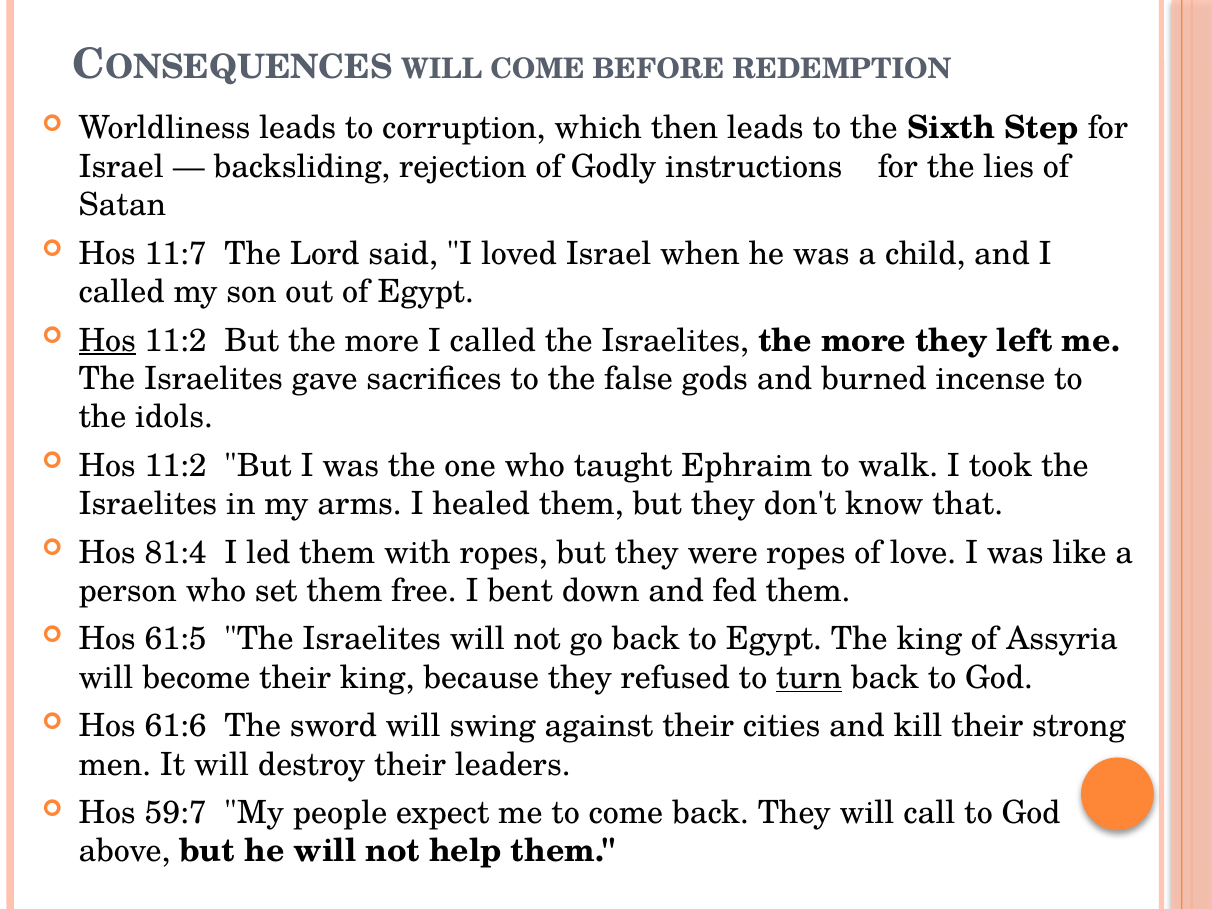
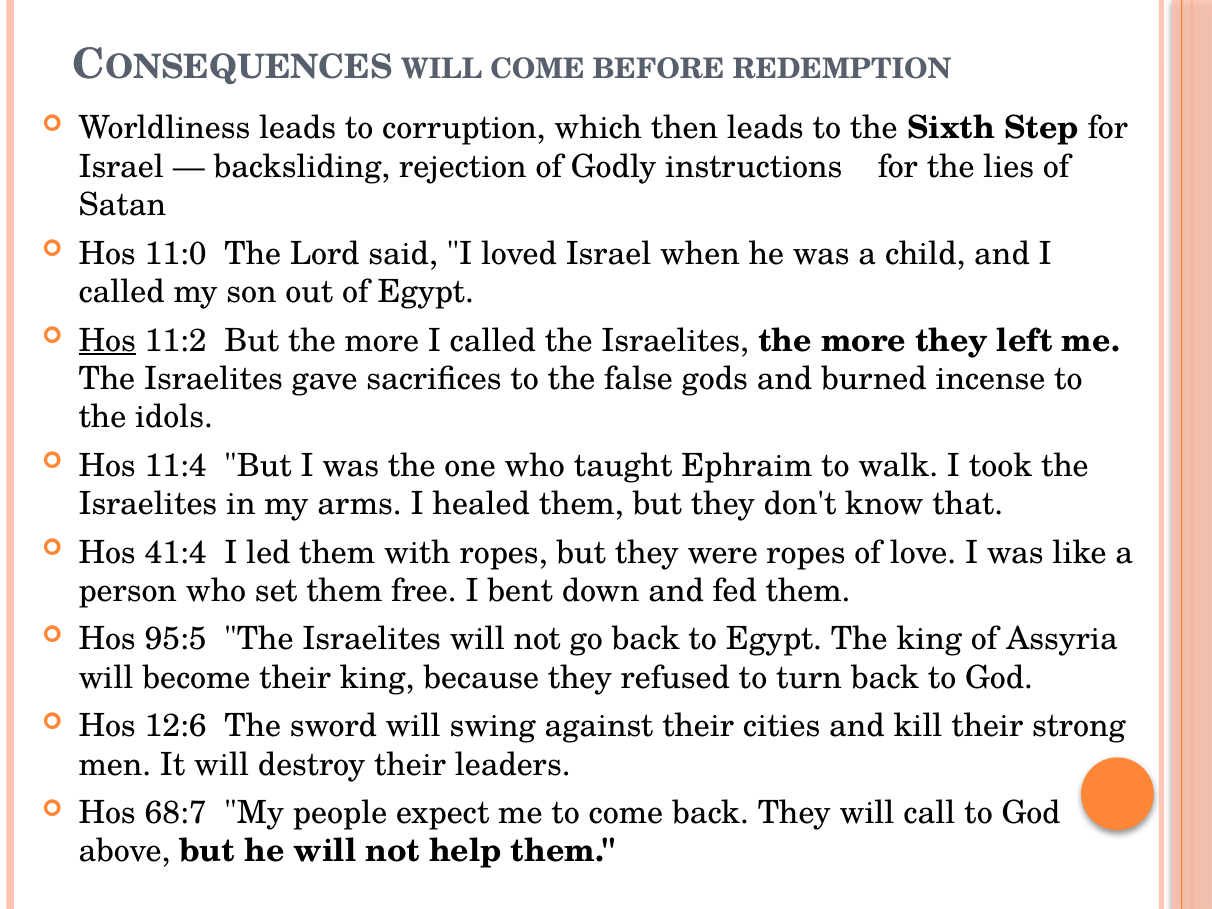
11:7: 11:7 -> 11:0
11:2 at (176, 466): 11:2 -> 11:4
81:4: 81:4 -> 41:4
61:5: 61:5 -> 95:5
turn underline: present -> none
61:6: 61:6 -> 12:6
59:7: 59:7 -> 68:7
